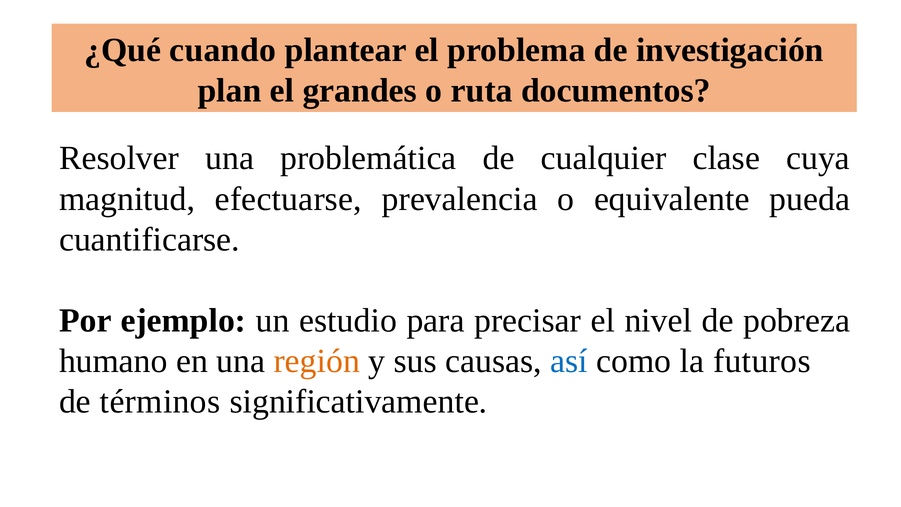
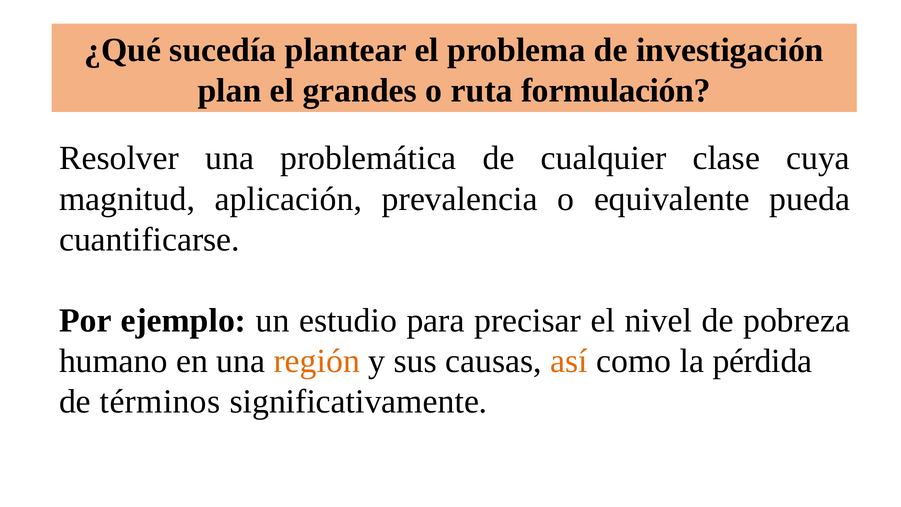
cuando: cuando -> sucedía
documentos: documentos -> formulación
efectuarse: efectuarse -> aplicación
así colour: blue -> orange
futuros: futuros -> pérdida
